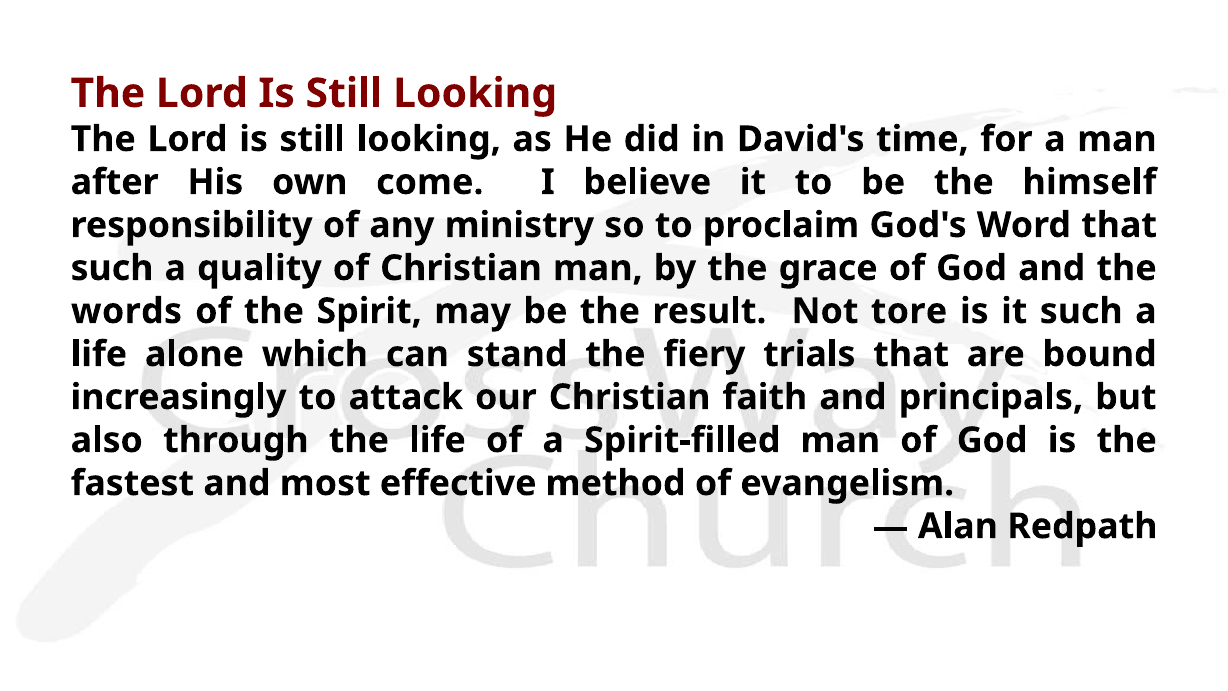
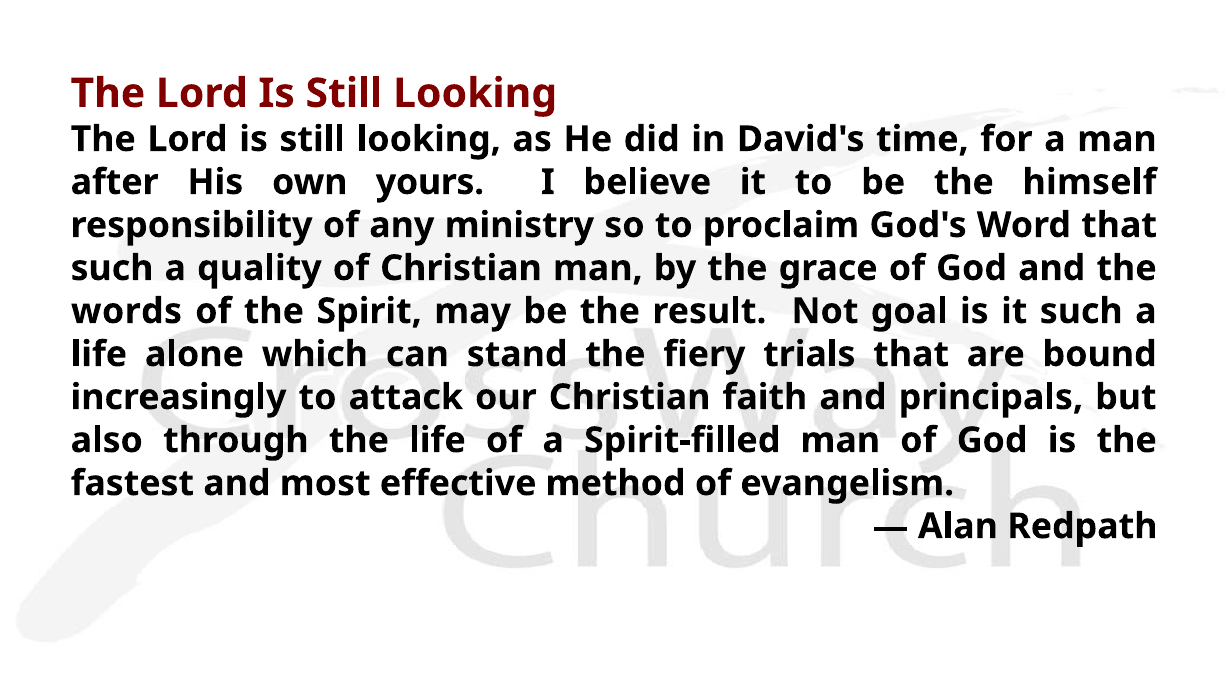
come: come -> yours
tore: tore -> goal
